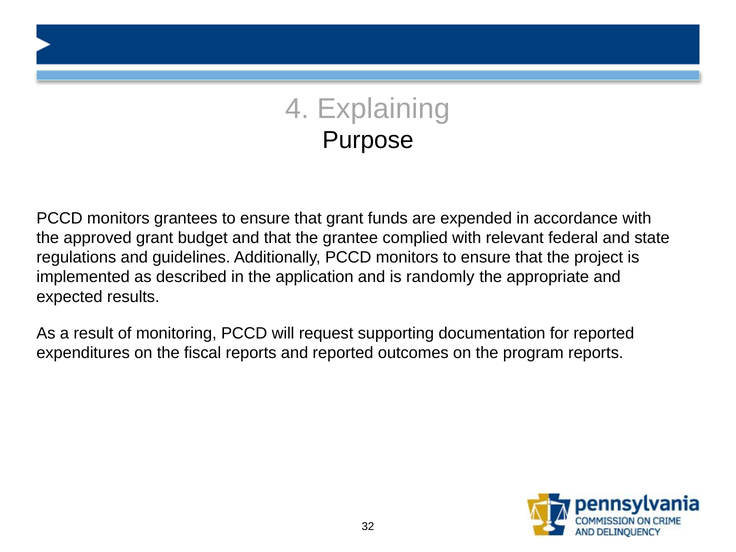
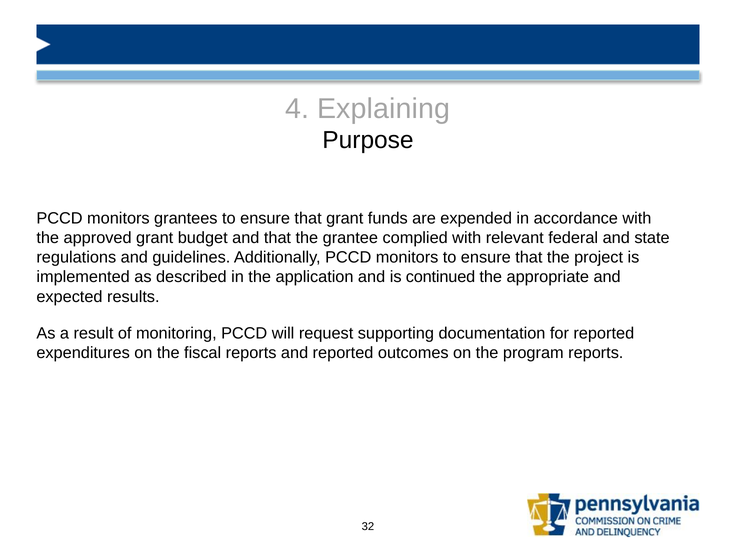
randomly: randomly -> continued
